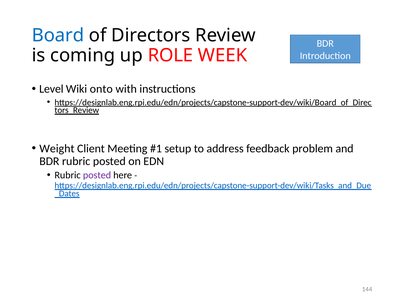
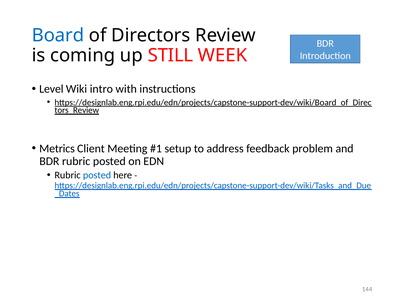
ROLE: ROLE -> STILL
onto: onto -> intro
Weight: Weight -> Metrics
posted at (97, 175) colour: purple -> blue
